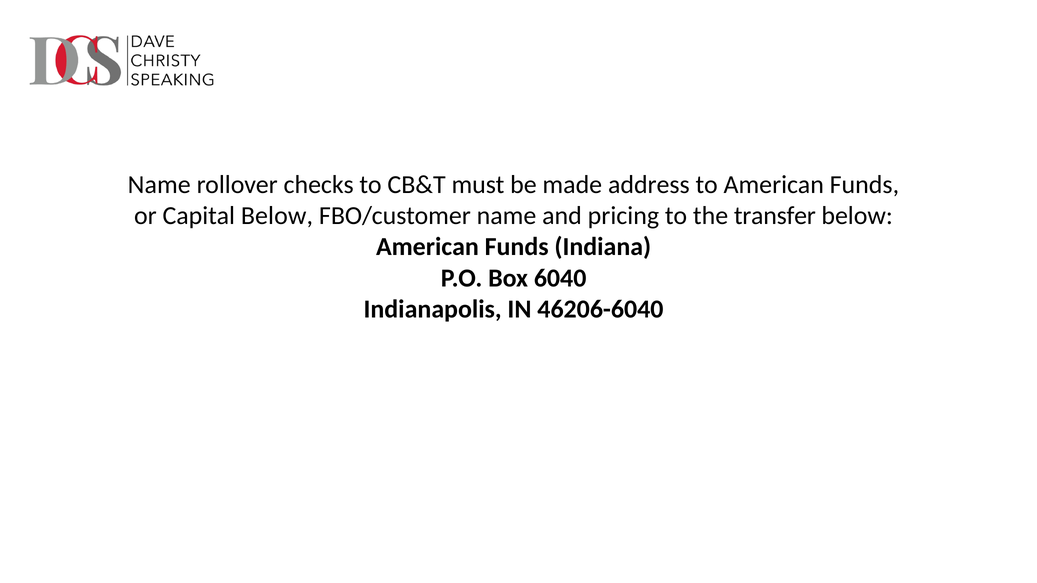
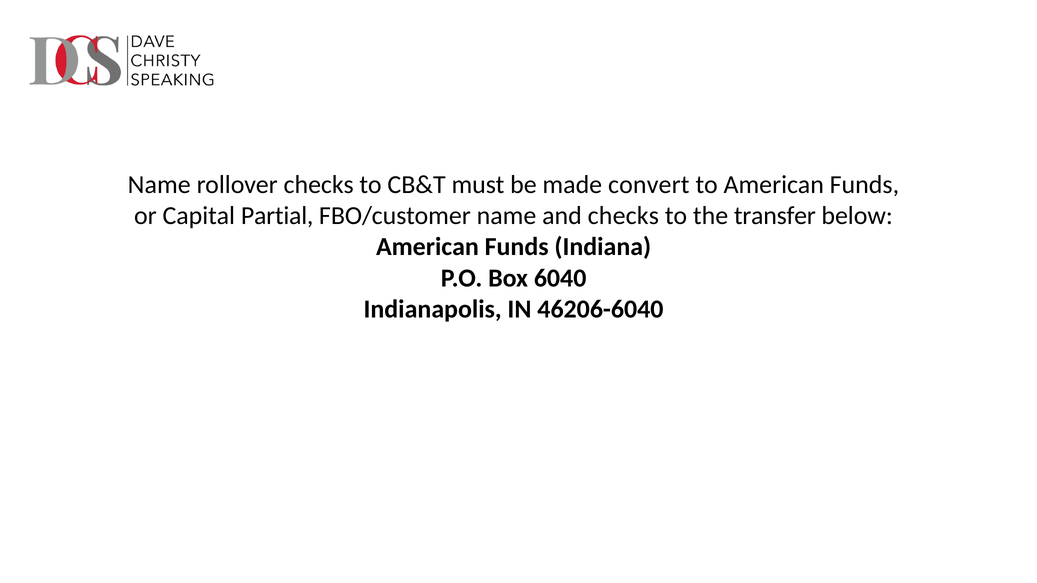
address: address -> convert
Capital Below: Below -> Partial
and pricing: pricing -> checks
